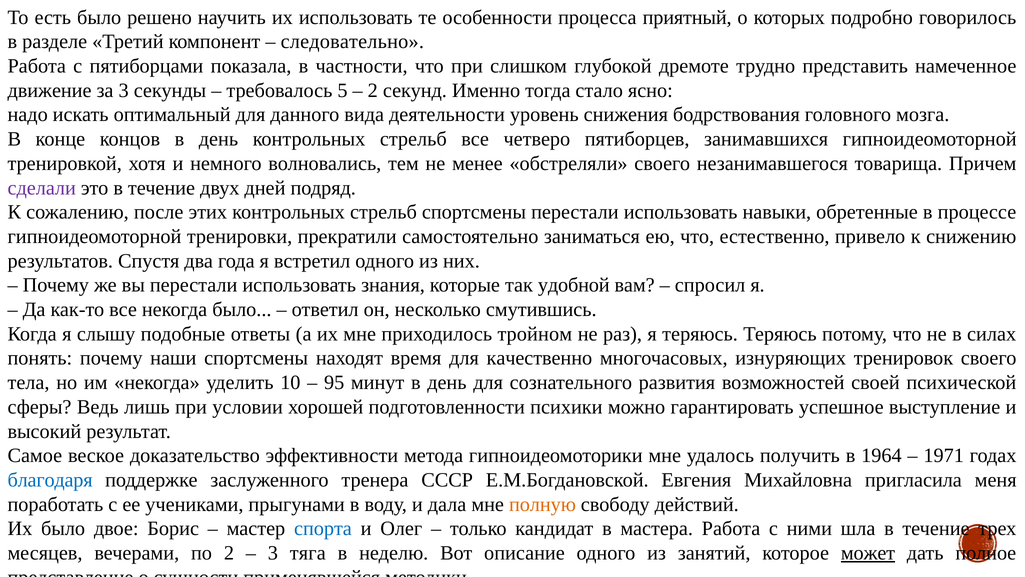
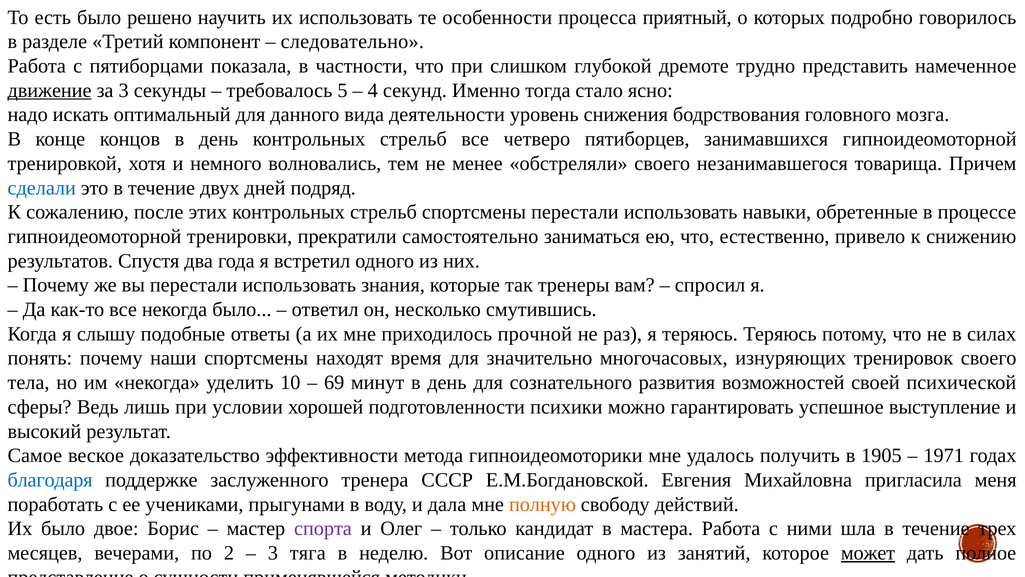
движение underline: none -> present
2 at (373, 90): 2 -> 4
сделали colour: purple -> blue
удобной: удобной -> тренеры
тройном: тройном -> прочной
качественно: качественно -> значительно
95: 95 -> 69
1964: 1964 -> 1905
спорта colour: blue -> purple
